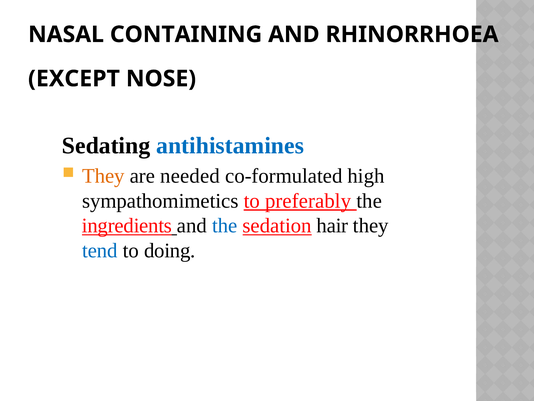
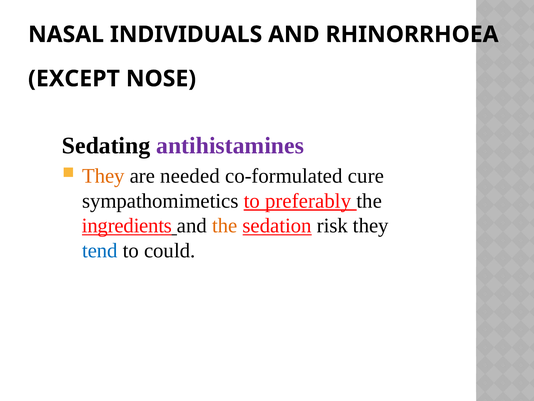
CONTAINING: CONTAINING -> INDIVIDUALS
antihistamines colour: blue -> purple
high: high -> cure
the at (225, 225) colour: blue -> orange
hair: hair -> risk
doing: doing -> could
